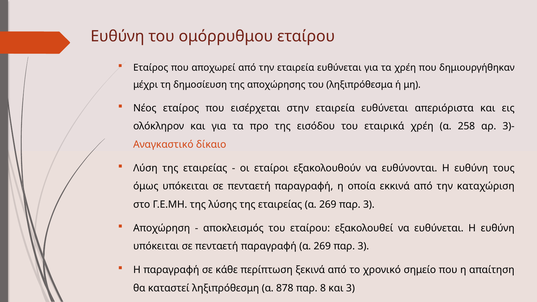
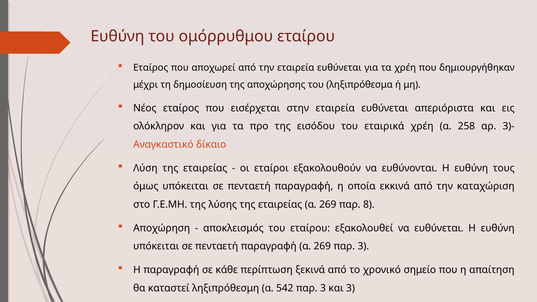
3 at (369, 204): 3 -> 8
878: 878 -> 542
8 at (323, 288): 8 -> 3
